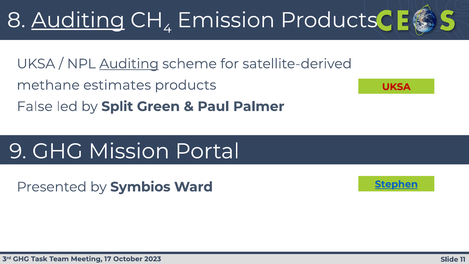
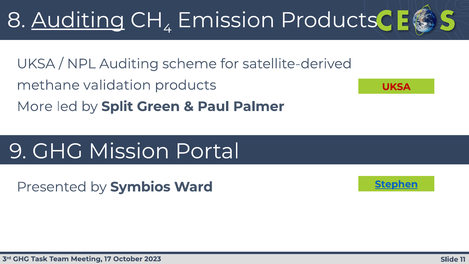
Auditing at (129, 64) underline: present -> none
estimates: estimates -> validation
False: False -> More
